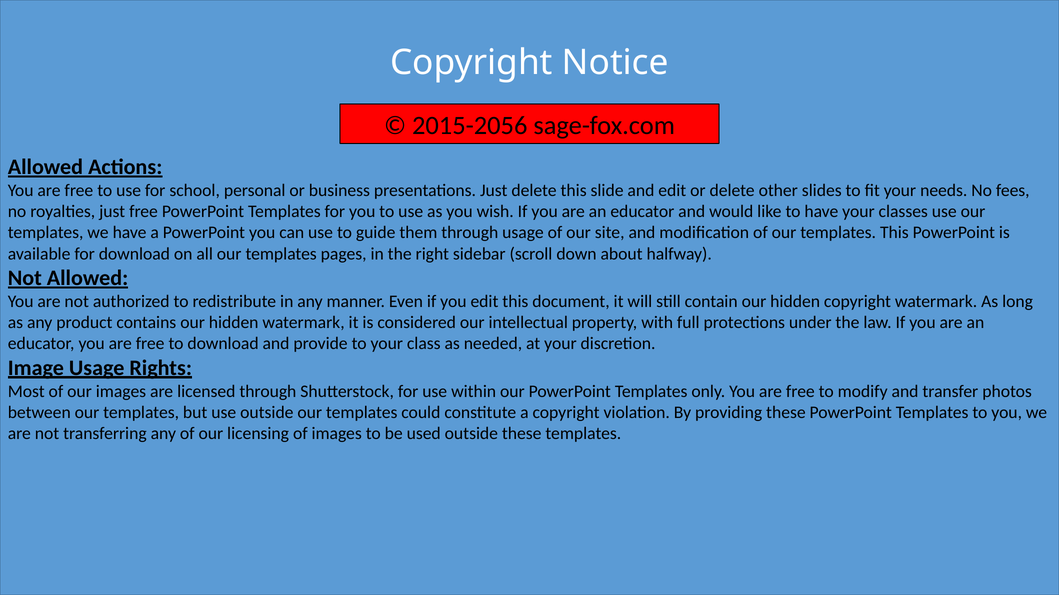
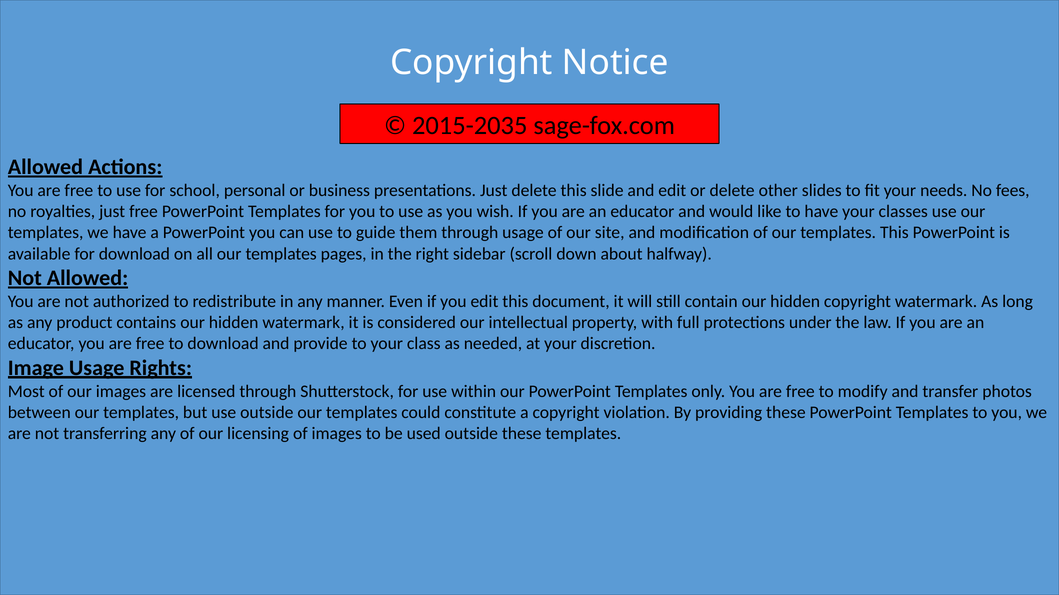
2015-2056: 2015-2056 -> 2015-2035
